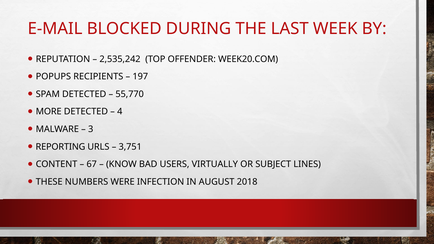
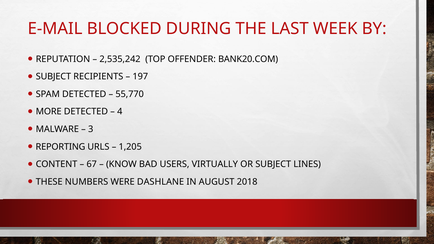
WEEK20.COM: WEEK20.COM -> BANK20.COM
POPUPS at (53, 77): POPUPS -> SUBJECT
3,751: 3,751 -> 1,205
INFECTION: INFECTION -> DASHLANE
